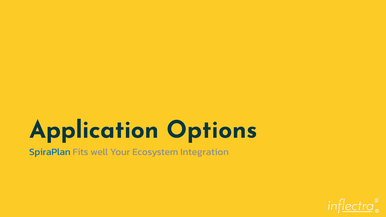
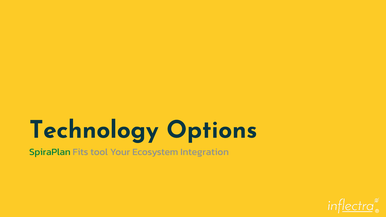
Application: Application -> Technology
SpiraPlan colour: blue -> green
well: well -> tool
